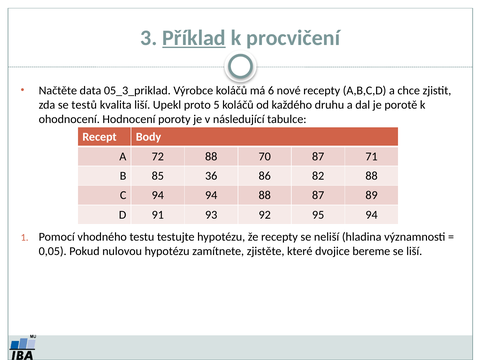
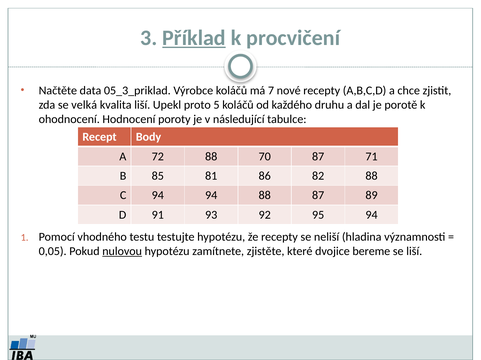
6: 6 -> 7
testů: testů -> velká
36: 36 -> 81
nulovou underline: none -> present
